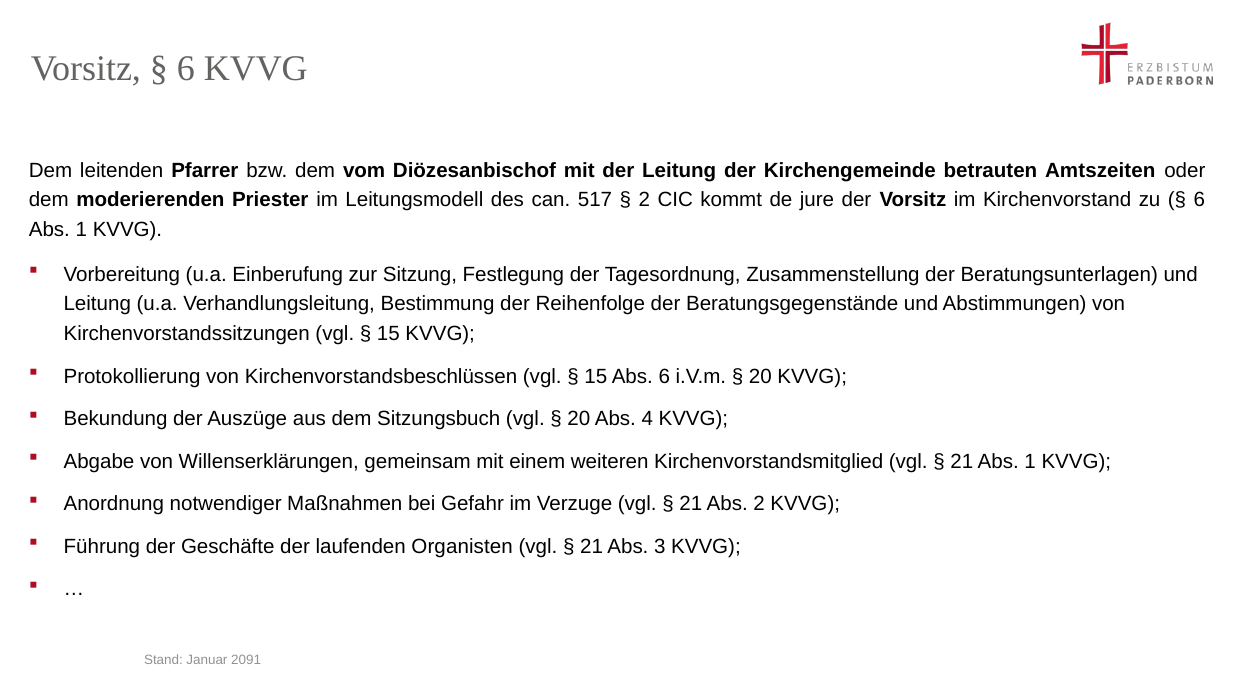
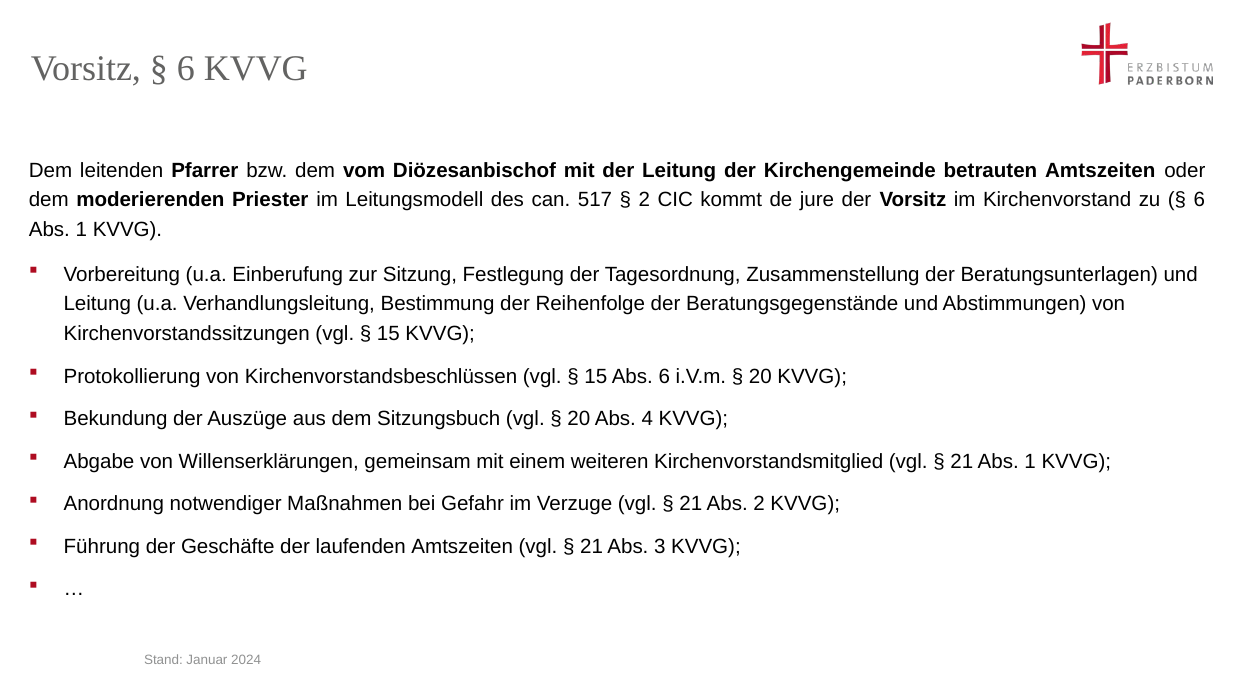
laufenden Organisten: Organisten -> Amtszeiten
2091: 2091 -> 2024
